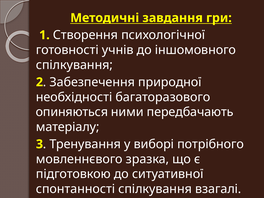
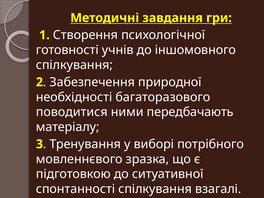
опиняються: опиняються -> поводитися
